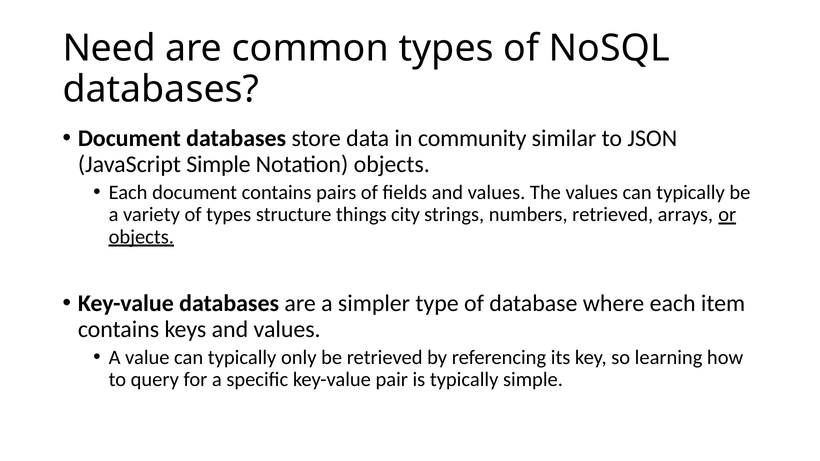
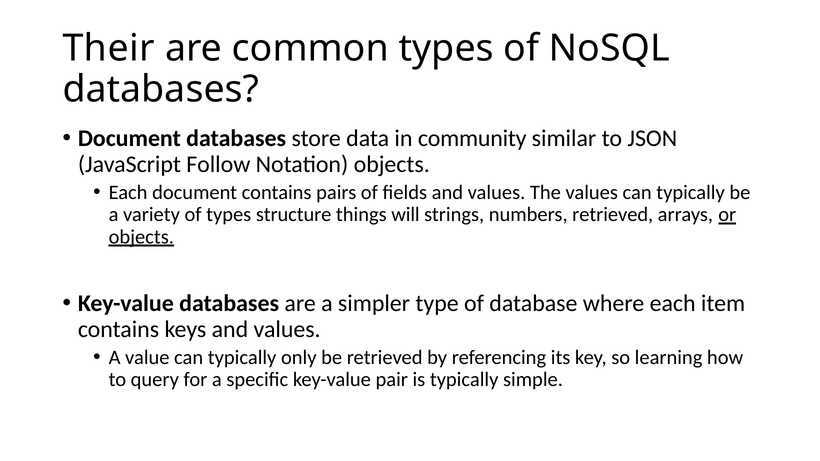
Need: Need -> Their
JavaScript Simple: Simple -> Follow
city: city -> will
